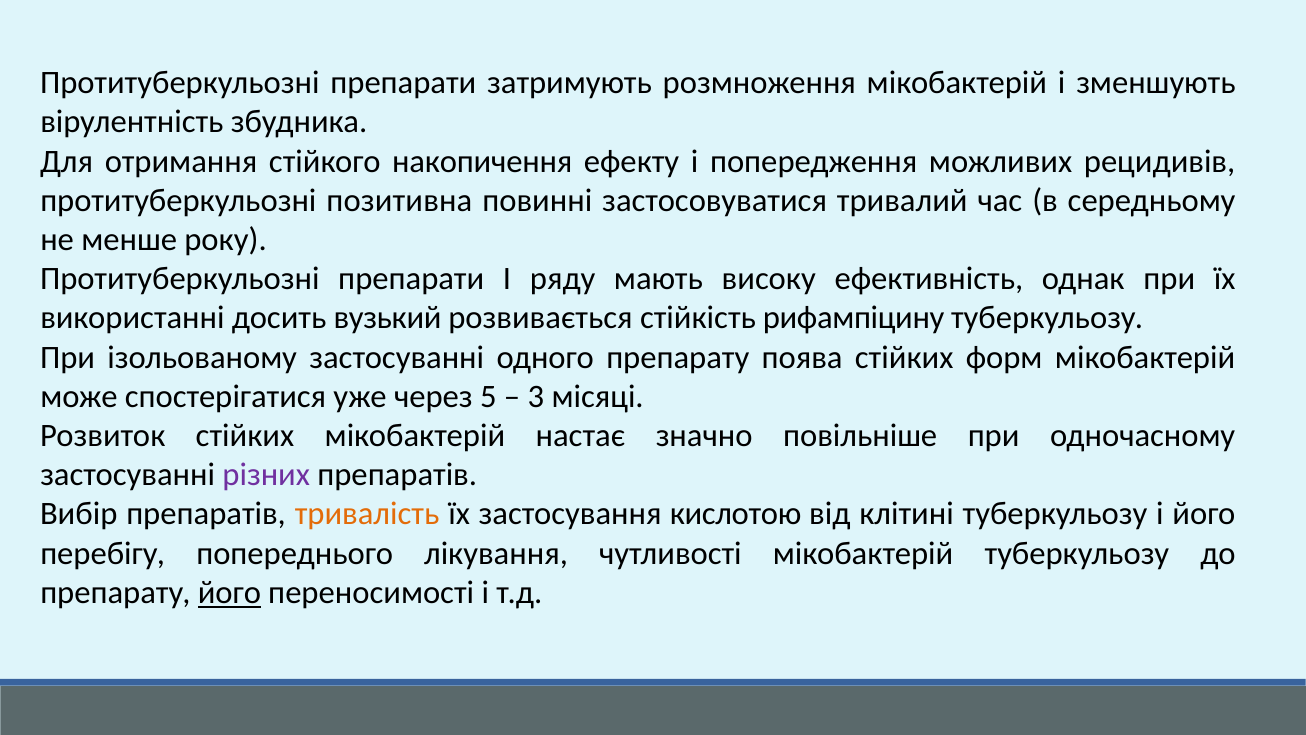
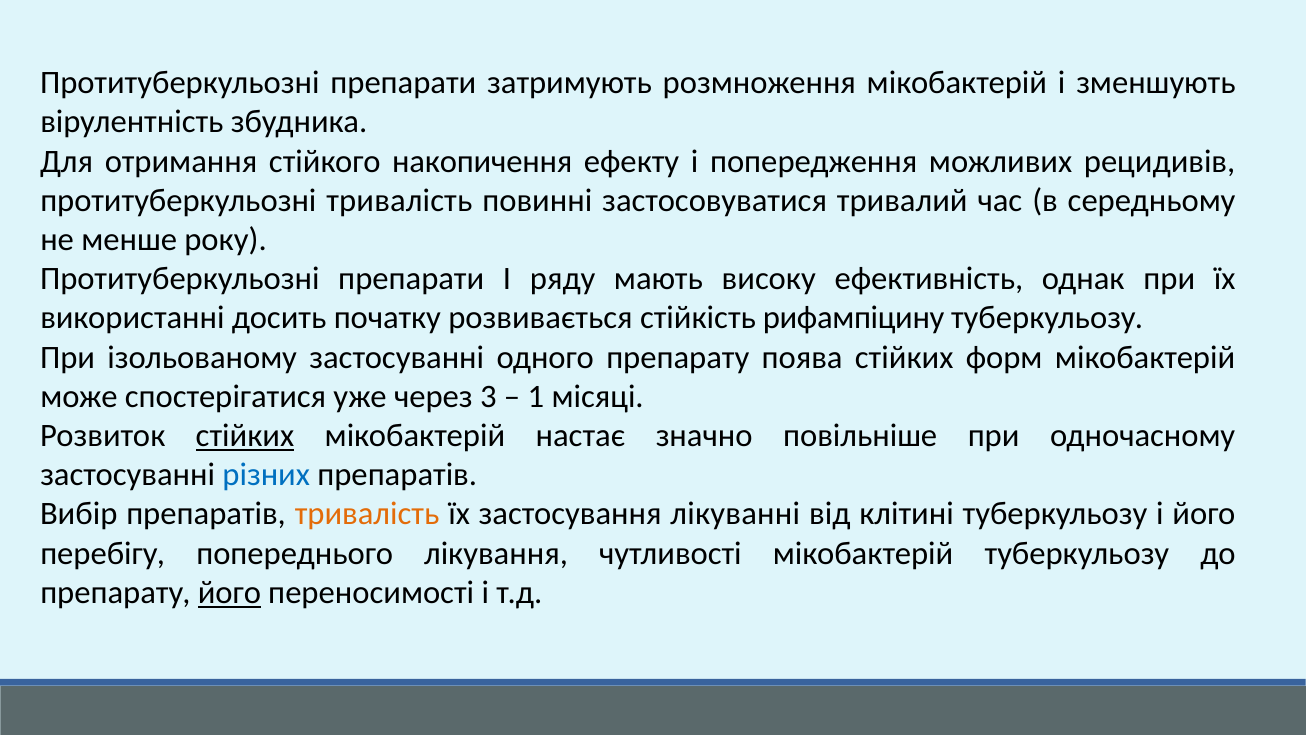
протитуберкульозні позитивна: позитивна -> тривалість
вузький: вузький -> початку
5: 5 -> 3
3: 3 -> 1
стійких at (245, 436) underline: none -> present
різних colour: purple -> blue
кислотою: кислотою -> лікуванні
